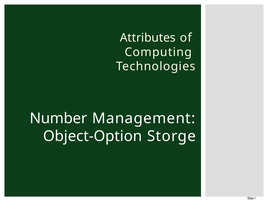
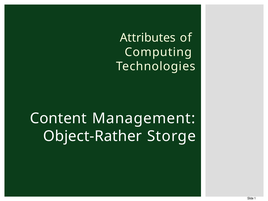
Number: Number -> Content
Object-Option: Object-Option -> Object-Rather
